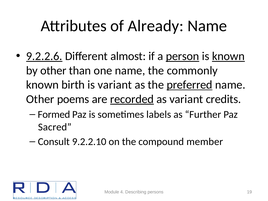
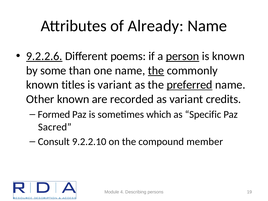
almost: almost -> poems
known at (228, 56) underline: present -> none
by other: other -> some
the at (156, 71) underline: none -> present
birth: birth -> titles
Other poems: poems -> known
recorded underline: present -> none
labels: labels -> which
Further: Further -> Specific
